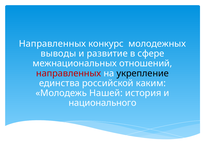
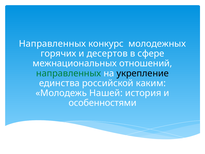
выводы: выводы -> горячих
развитие: развитие -> десертов
направленных at (69, 73) colour: red -> green
национального: национального -> особенностями
